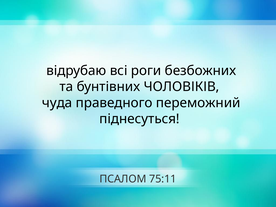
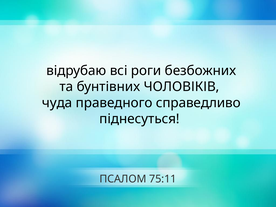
переможний: переможний -> справедливо
